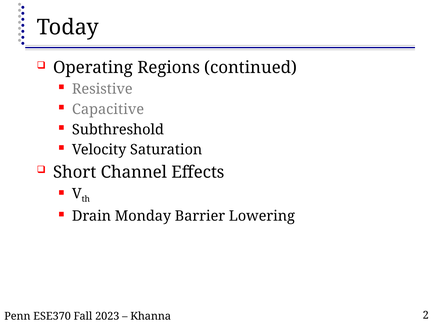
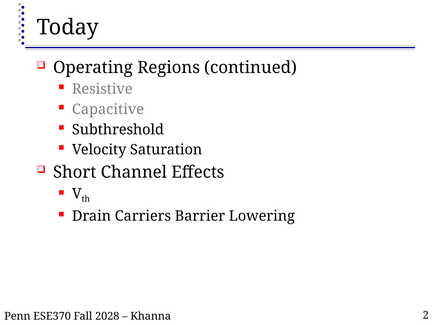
Monday: Monday -> Carriers
2023: 2023 -> 2028
